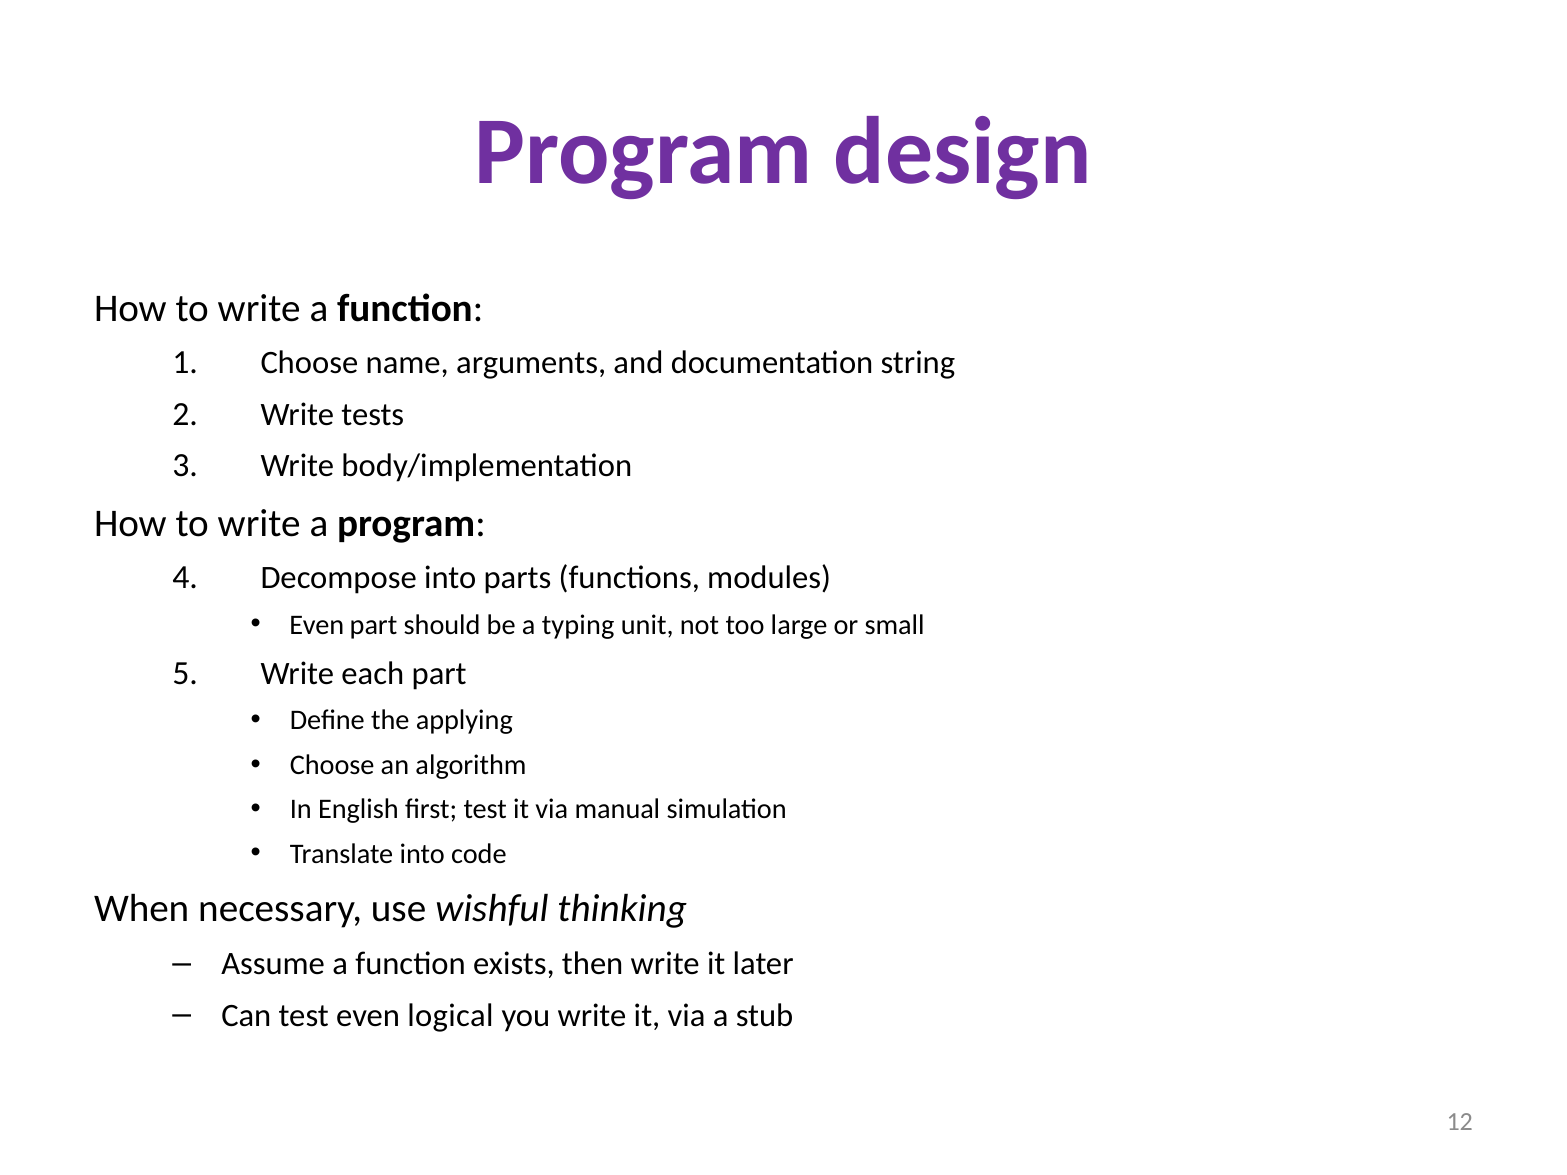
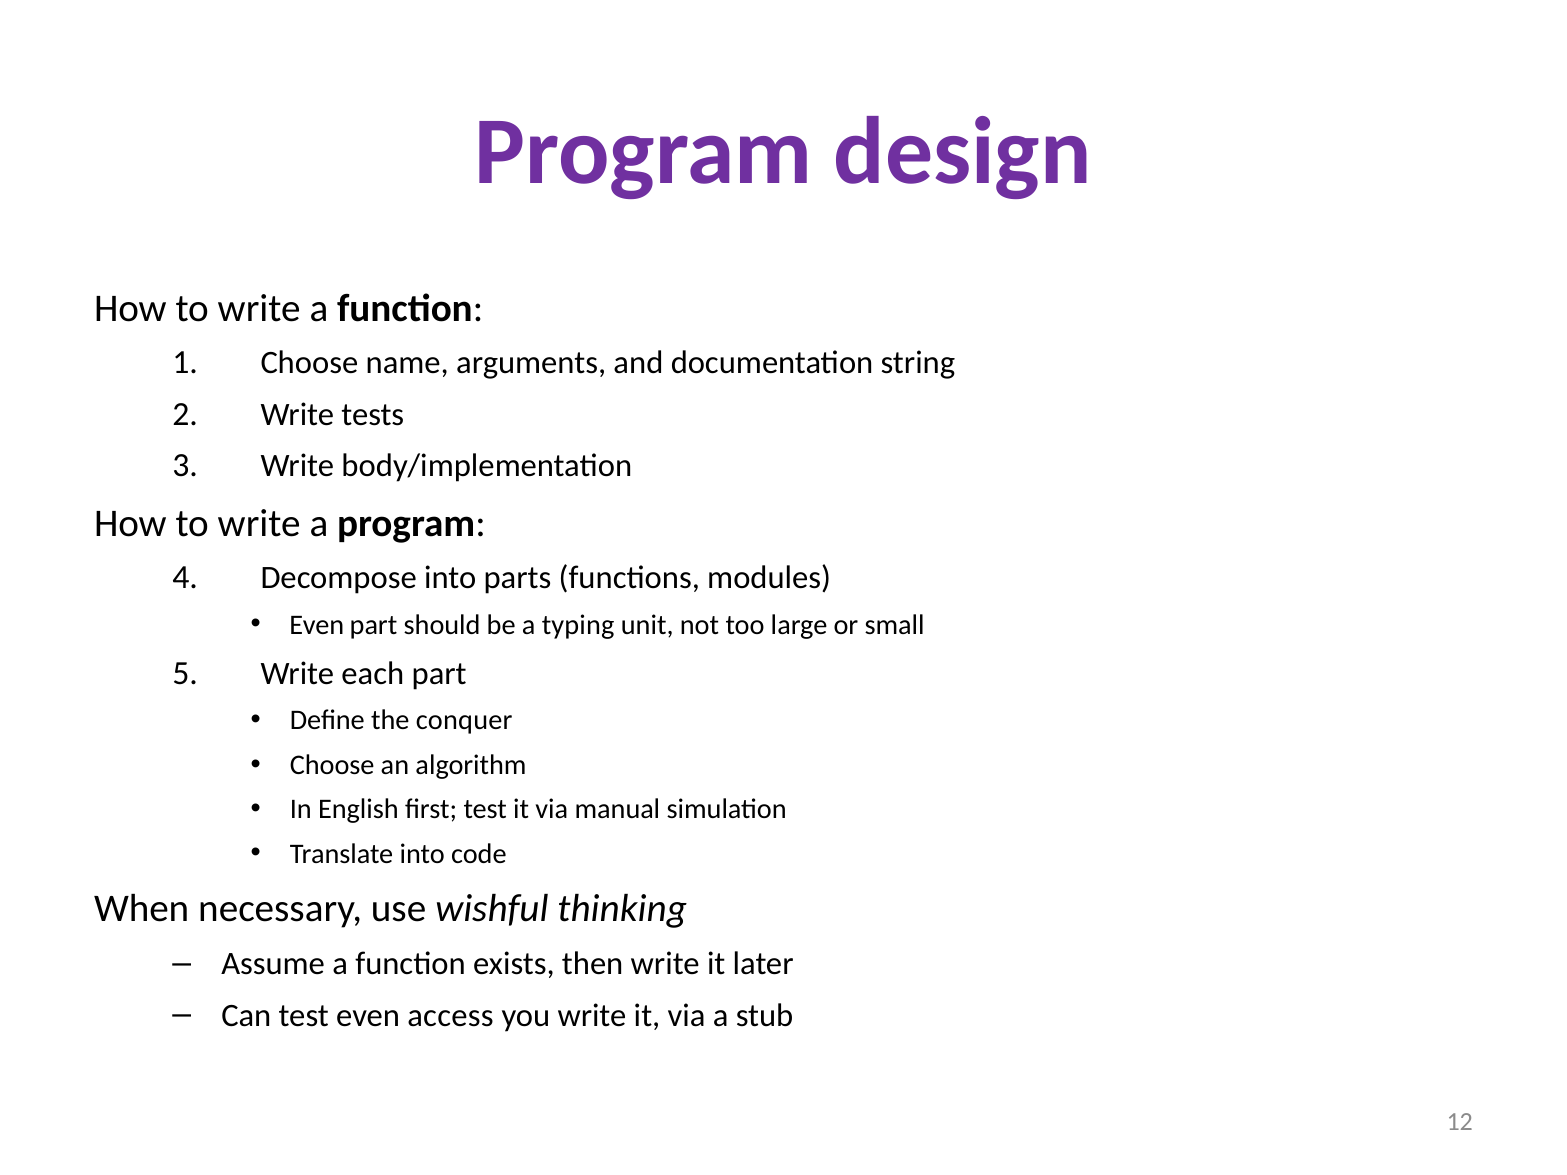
applying: applying -> conquer
logical: logical -> access
